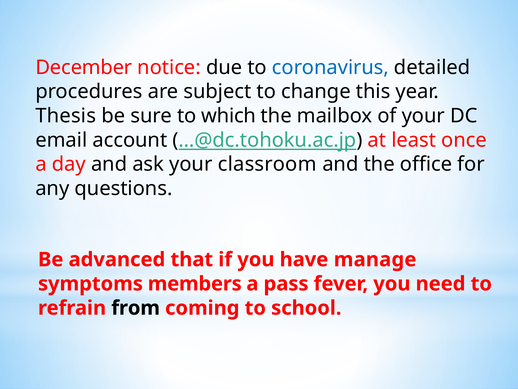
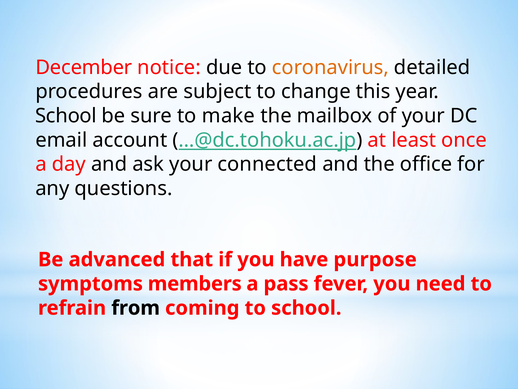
coronavirus colour: blue -> orange
Thesis at (66, 116): Thesis -> School
which: which -> make
classroom: classroom -> connected
manage: manage -> purpose
